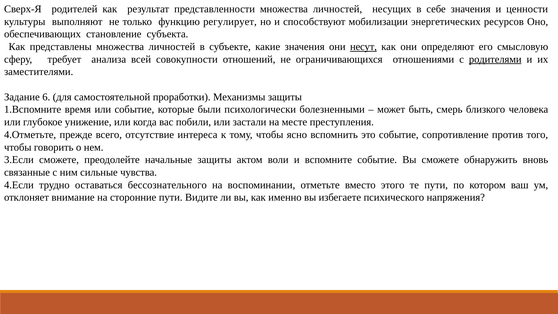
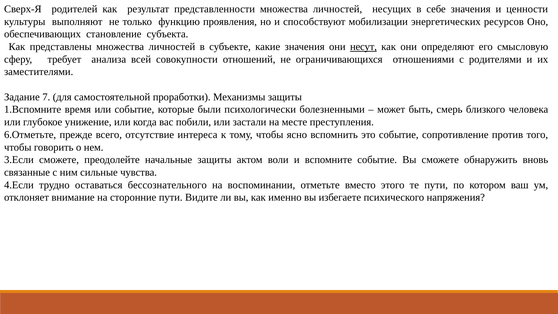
регулирует: регулирует -> проявления
родителями underline: present -> none
6: 6 -> 7
4.Отметьте: 4.Отметьте -> 6.Отметьте
